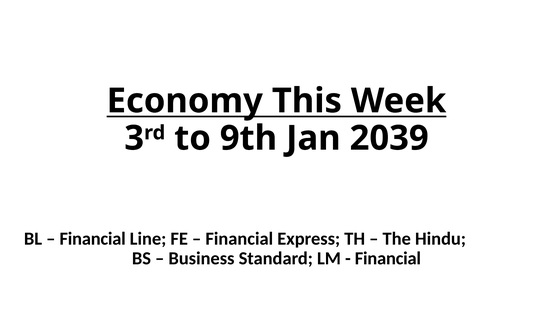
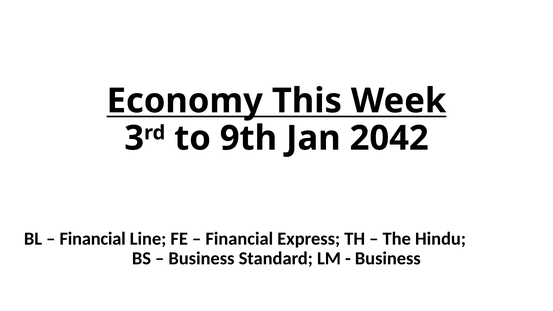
2039: 2039 -> 2042
Financial at (388, 259): Financial -> Business
